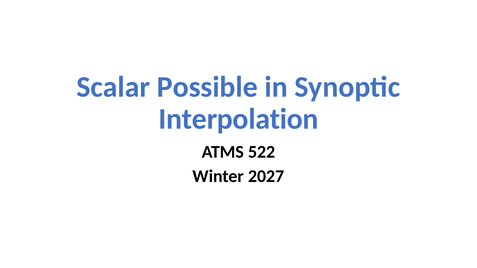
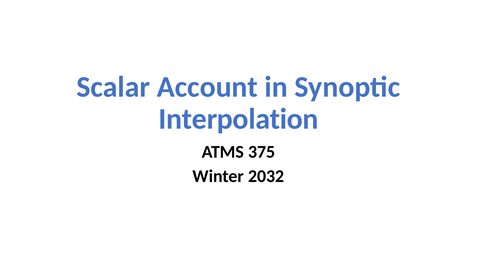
Possible: Possible -> Account
522: 522 -> 375
2027: 2027 -> 2032
